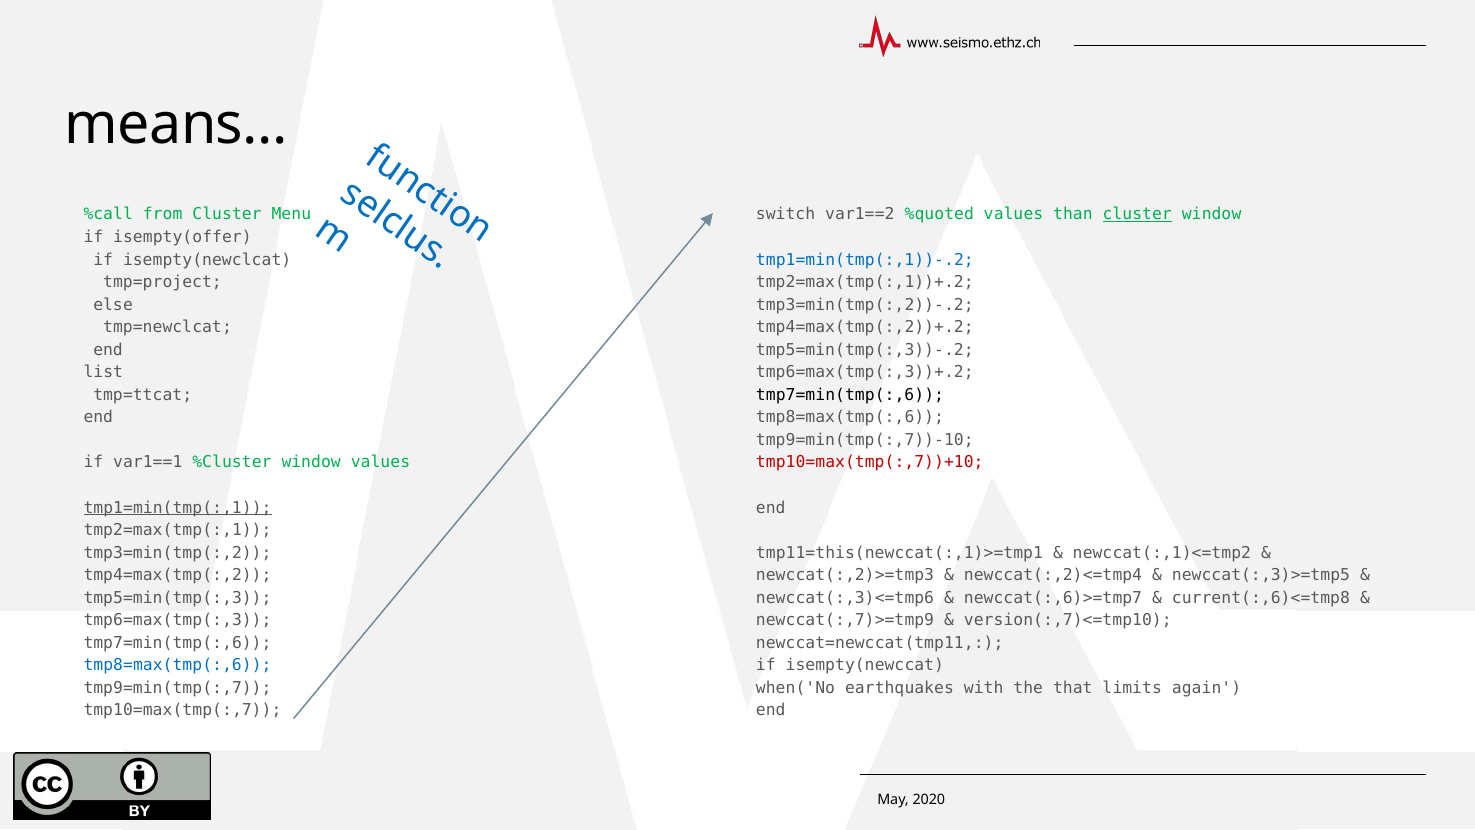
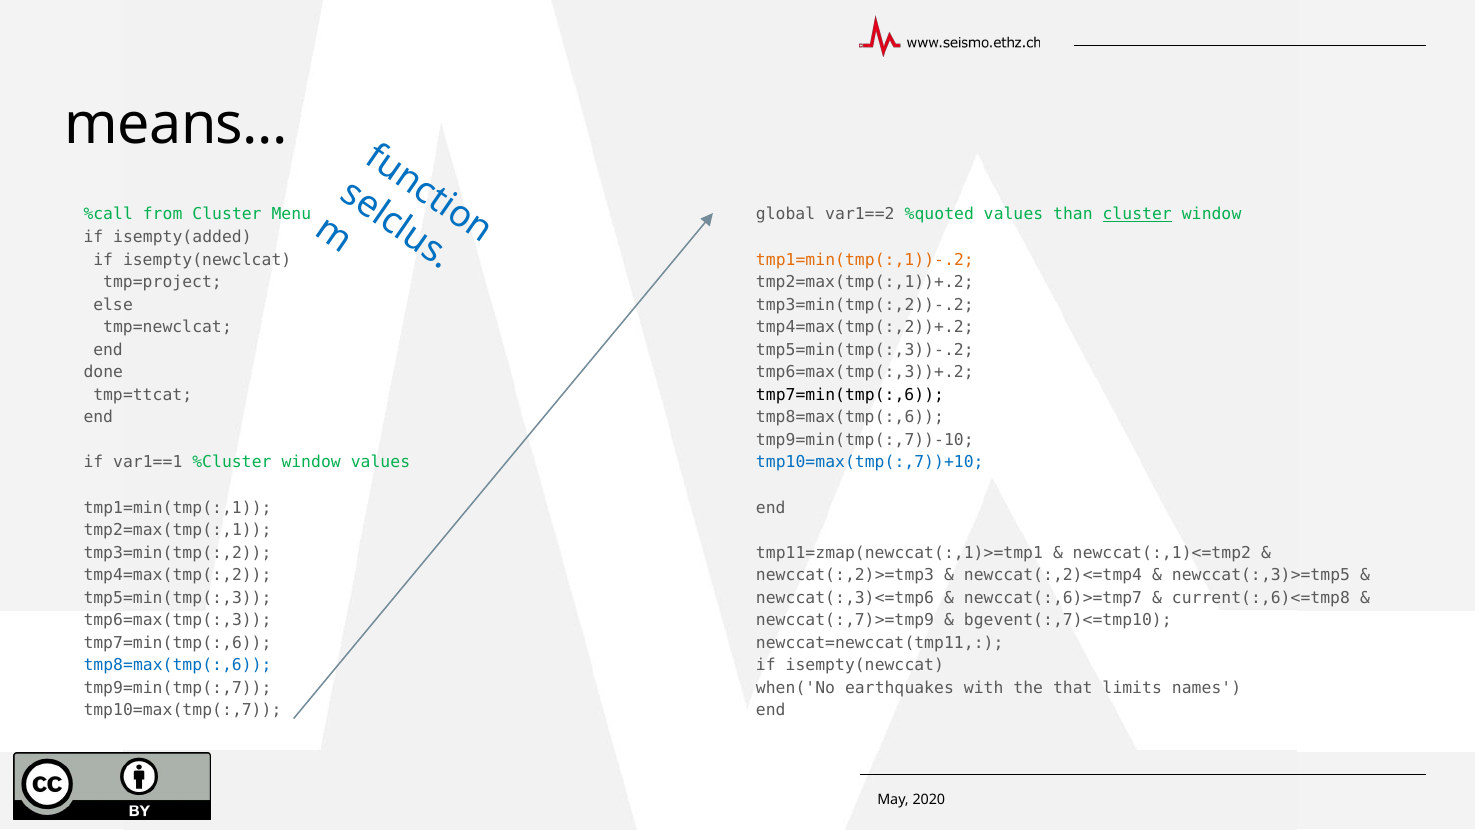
switch: switch -> global
isempty(offer: isempty(offer -> isempty(added
tmp1=min(tmp(:,1))-.2 colour: blue -> orange
list: list -> done
tmp10=max(tmp(:,7))+10 colour: red -> blue
tmp1=min(tmp(:,1 underline: present -> none
tmp11=this(newccat(:,1)>=tmp1: tmp11=this(newccat(:,1)>=tmp1 -> tmp11=zmap(newccat(:,1)>=tmp1
version(:,7)<=tmp10: version(:,7)<=tmp10 -> bgevent(:,7)<=tmp10
again: again -> names
